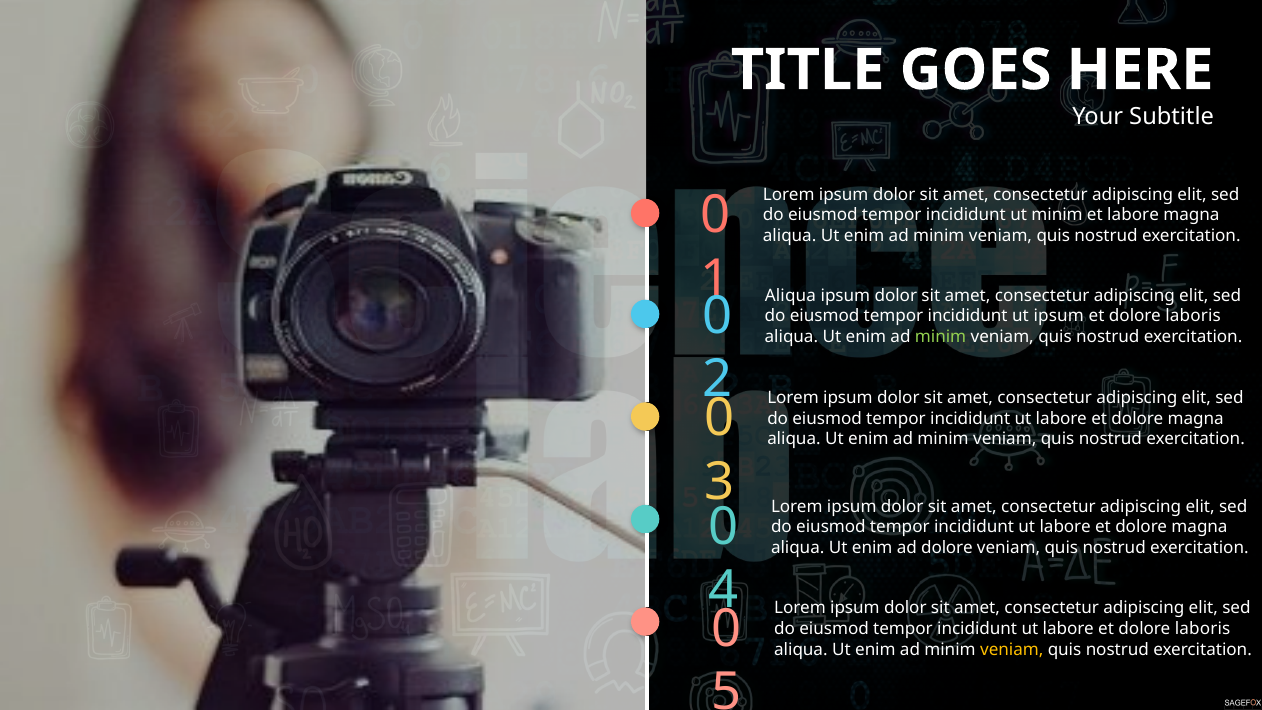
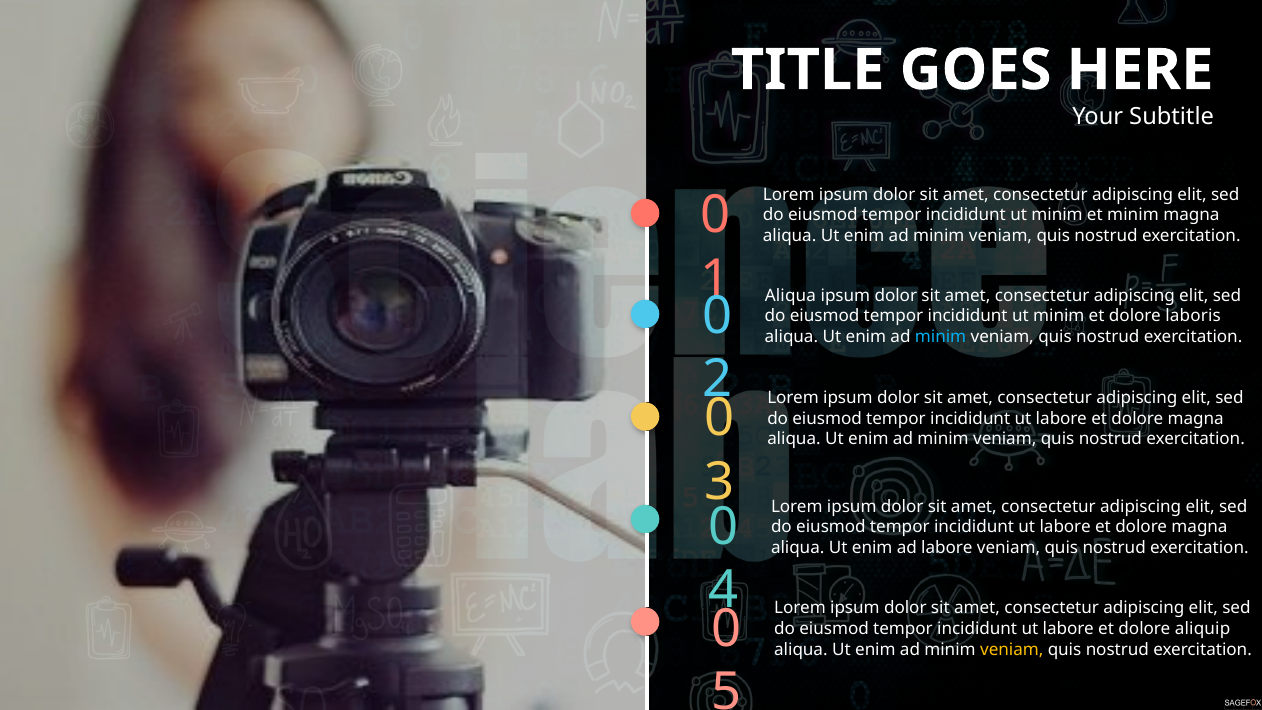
et labore: labore -> minim
ipsum at (1059, 316): ipsum -> minim
minim at (941, 337) colour: light green -> light blue
ad dolore: dolore -> labore
labore et dolore laboris: laboris -> aliquip
